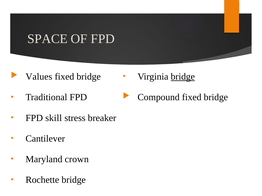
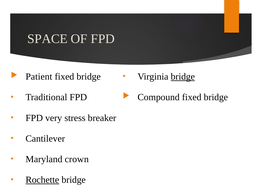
Values: Values -> Patient
skill: skill -> very
Rochette underline: none -> present
